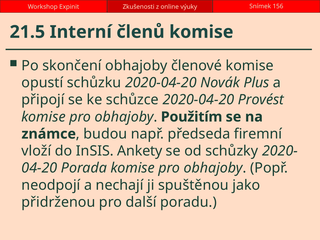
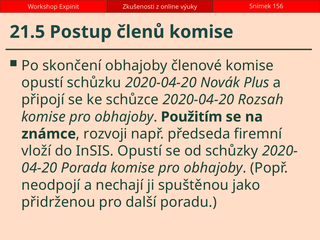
Interní: Interní -> Postup
Provést: Provést -> Rozsah
budou: budou -> rozvoji
InSIS Ankety: Ankety -> Opustí
